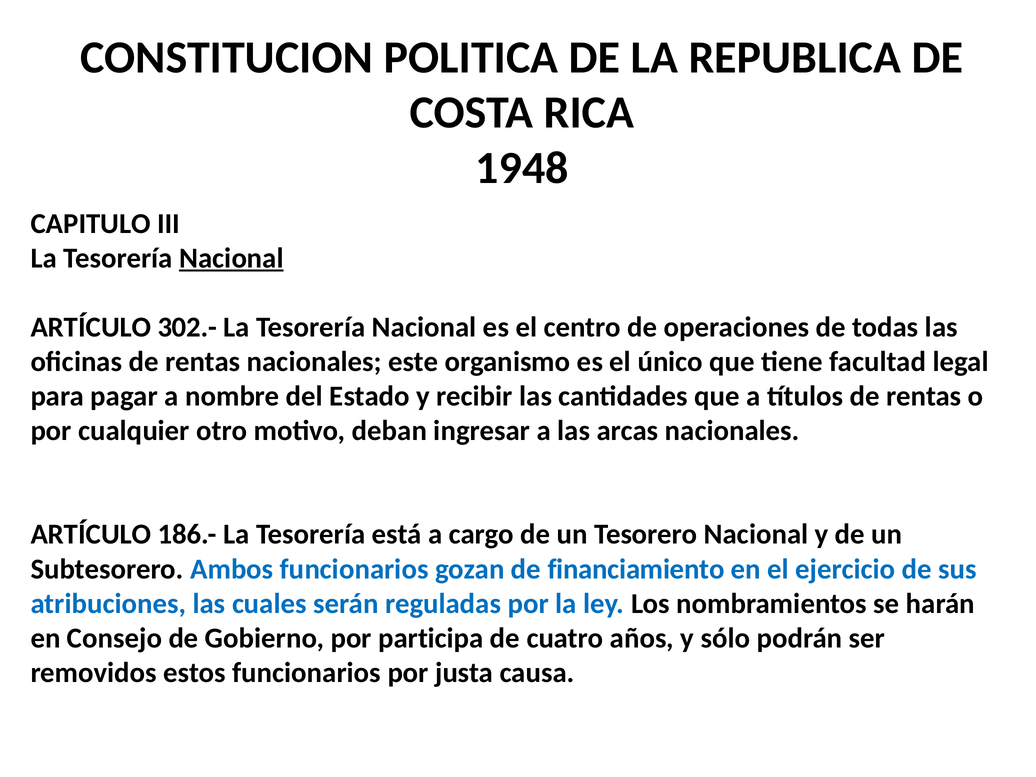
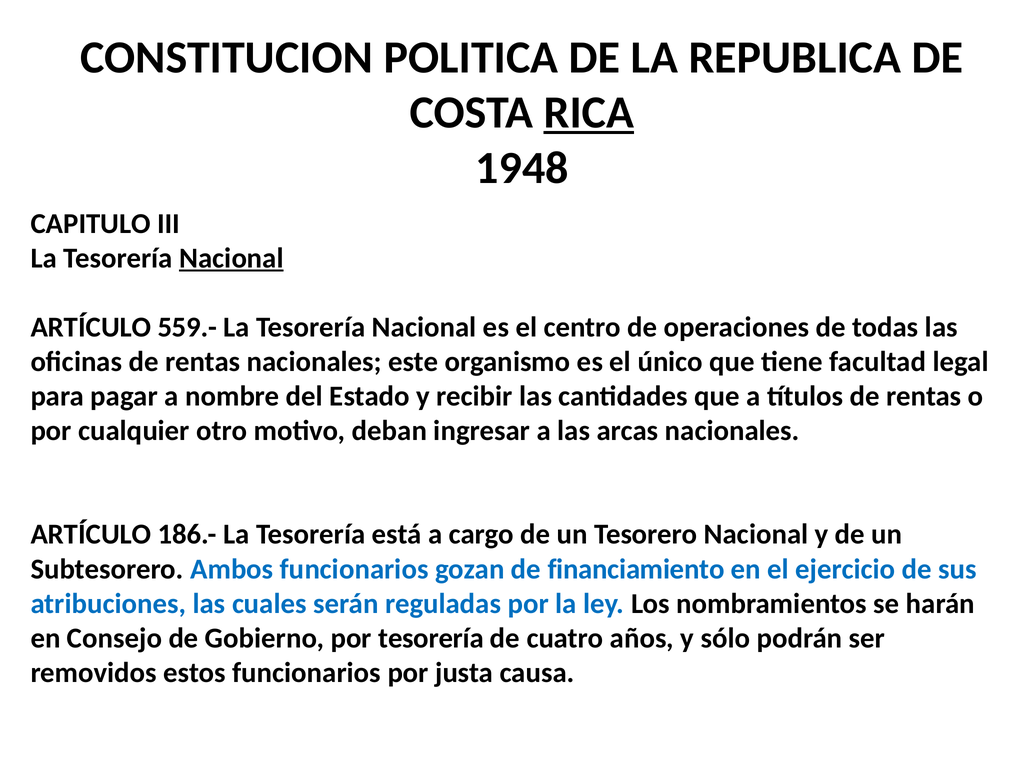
RICA underline: none -> present
302.-: 302.- -> 559.-
por participa: participa -> tesorería
